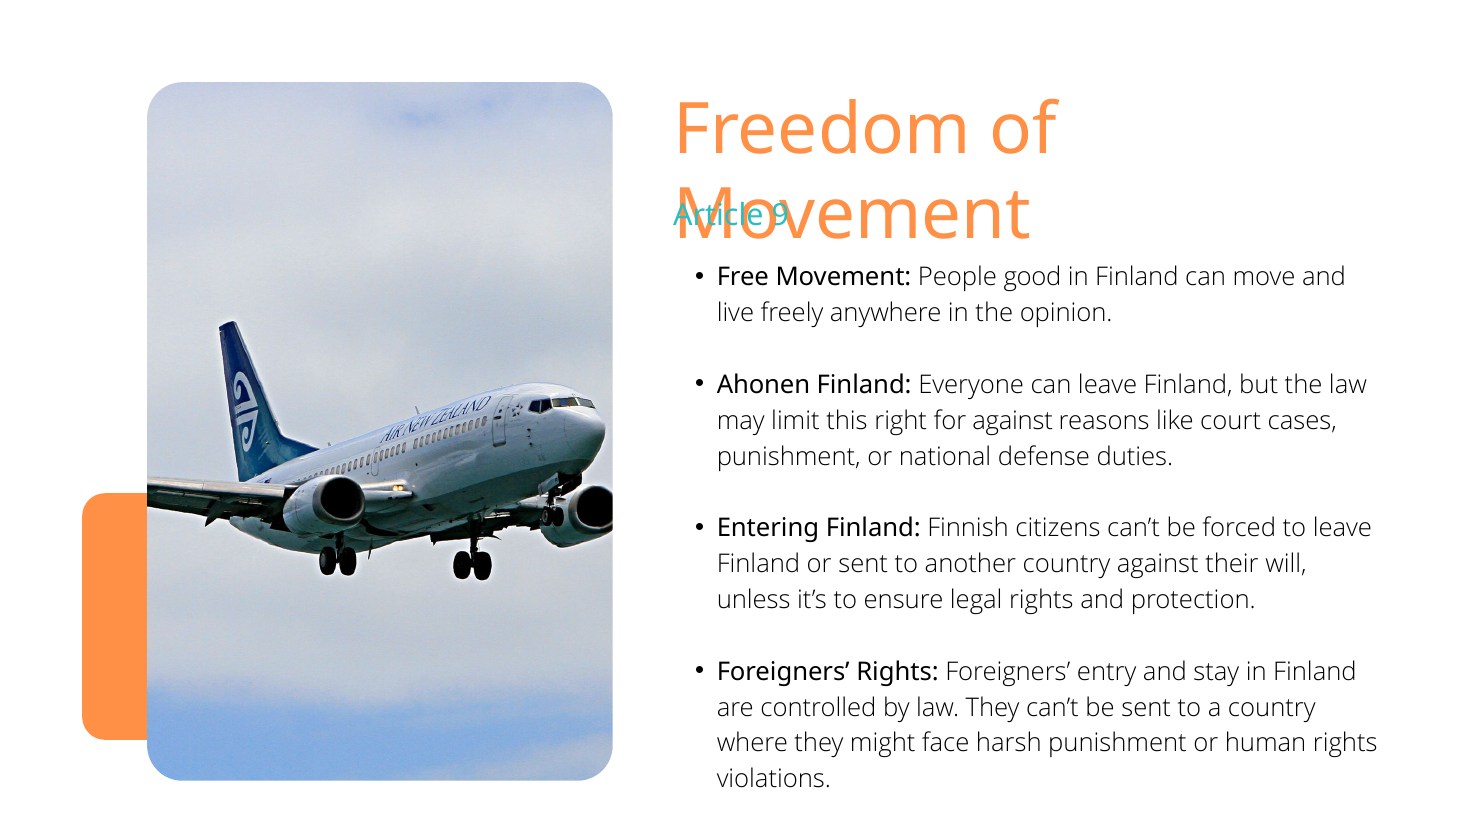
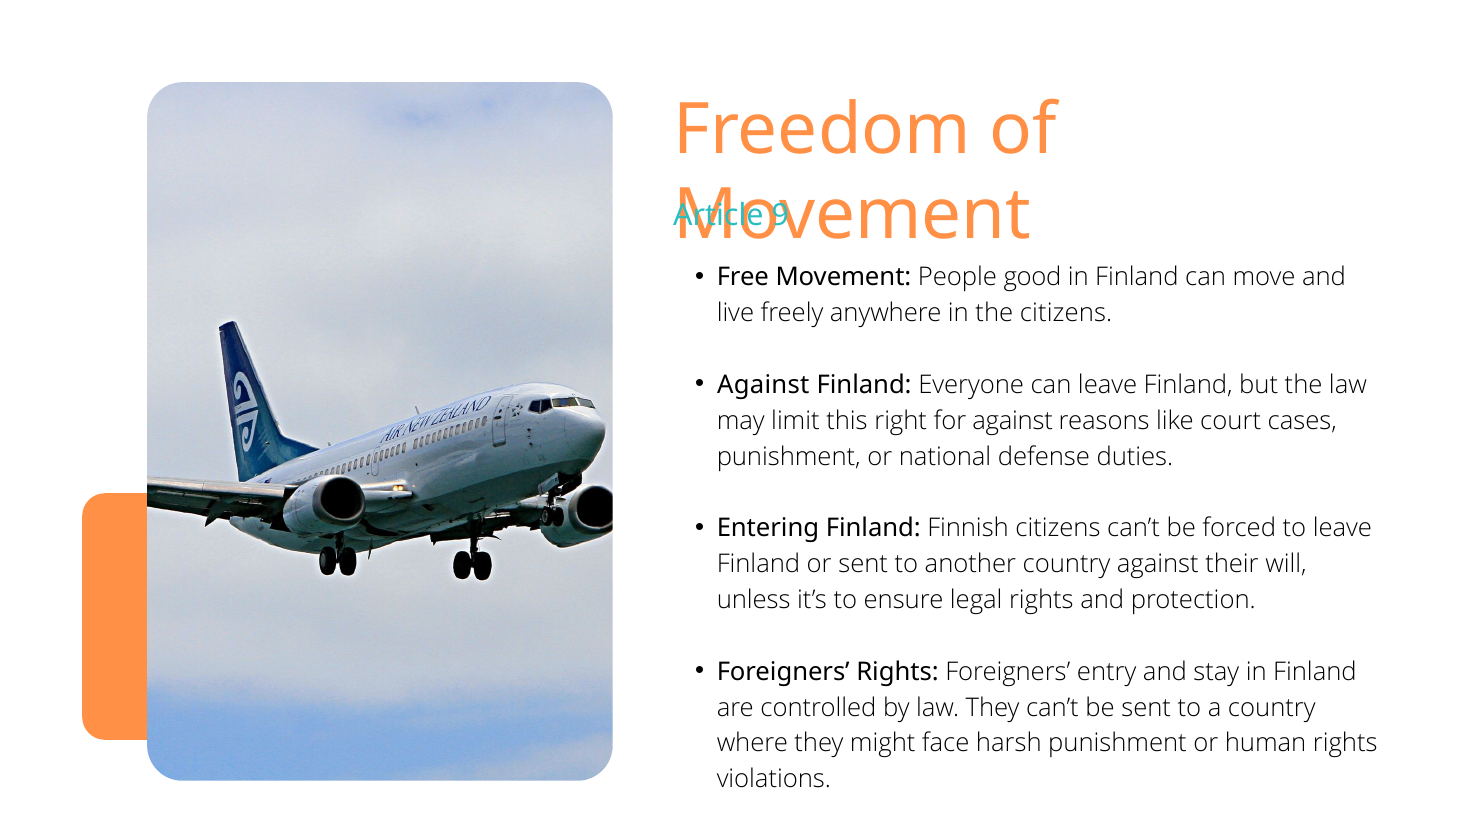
the opinion: opinion -> citizens
Ahonen at (763, 385): Ahonen -> Against
